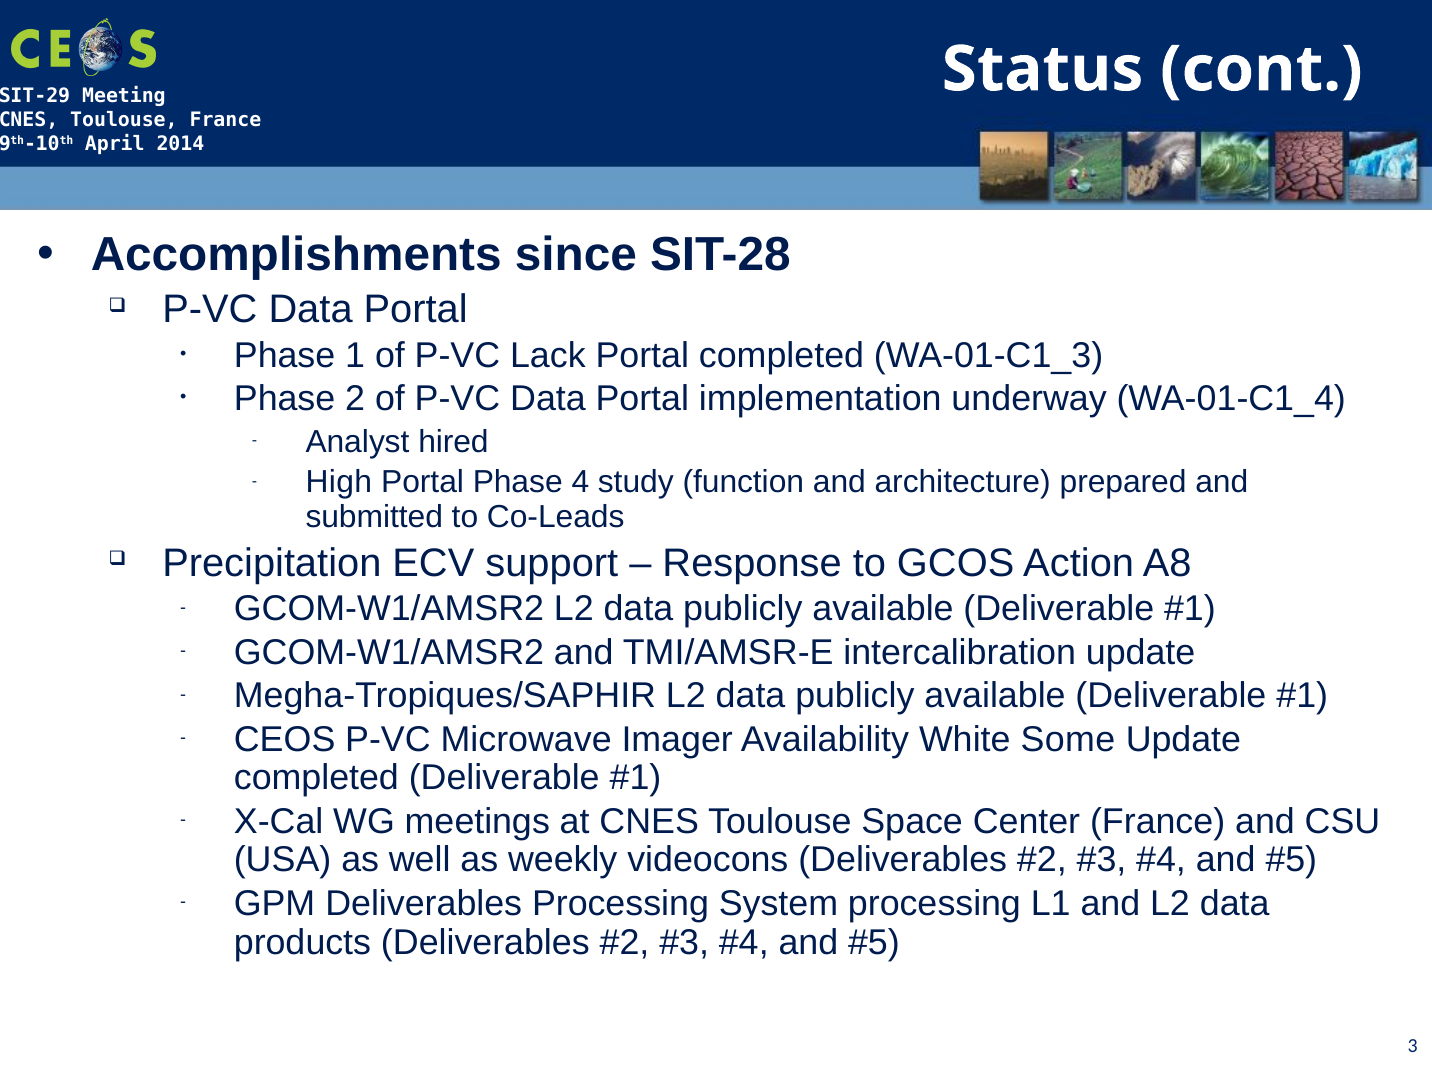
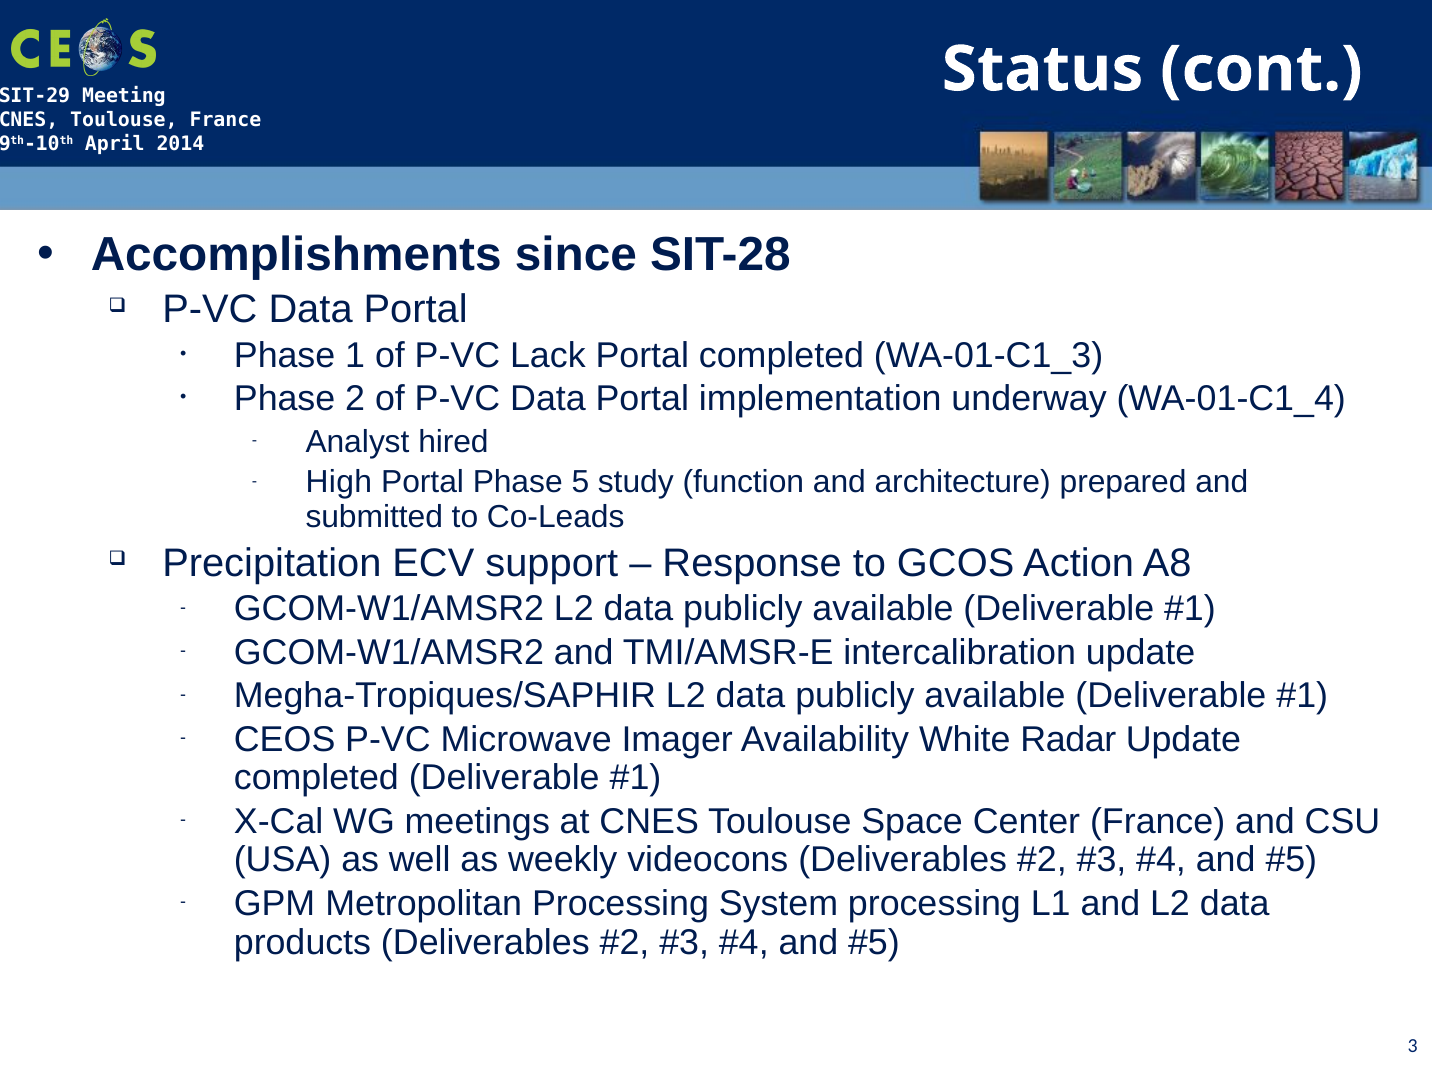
4: 4 -> 5
Some: Some -> Radar
GPM Deliverables: Deliverables -> Metropolitan
